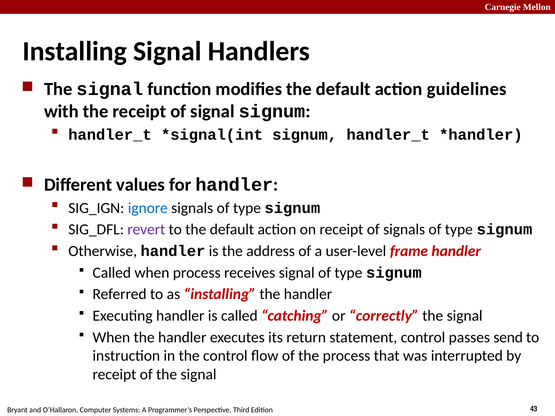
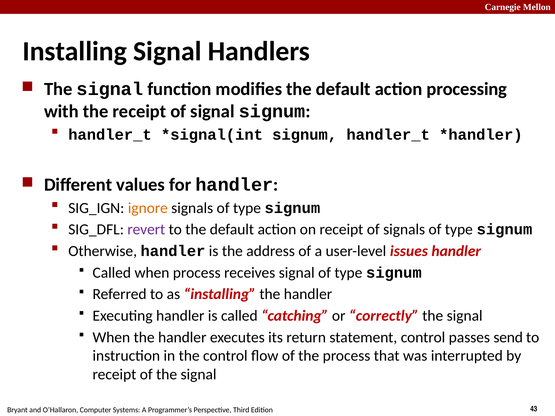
guidelines: guidelines -> processing
ignore colour: blue -> orange
frame: frame -> issues
